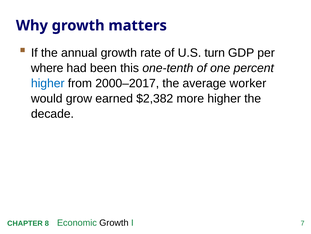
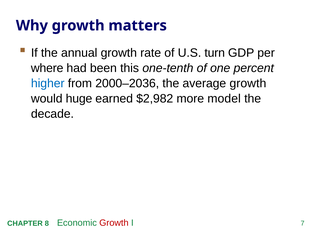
2000–2017: 2000–2017 -> 2000–2036
average worker: worker -> growth
grow: grow -> huge
$2,382: $2,382 -> $2,982
more higher: higher -> model
Growth at (114, 222) colour: black -> red
